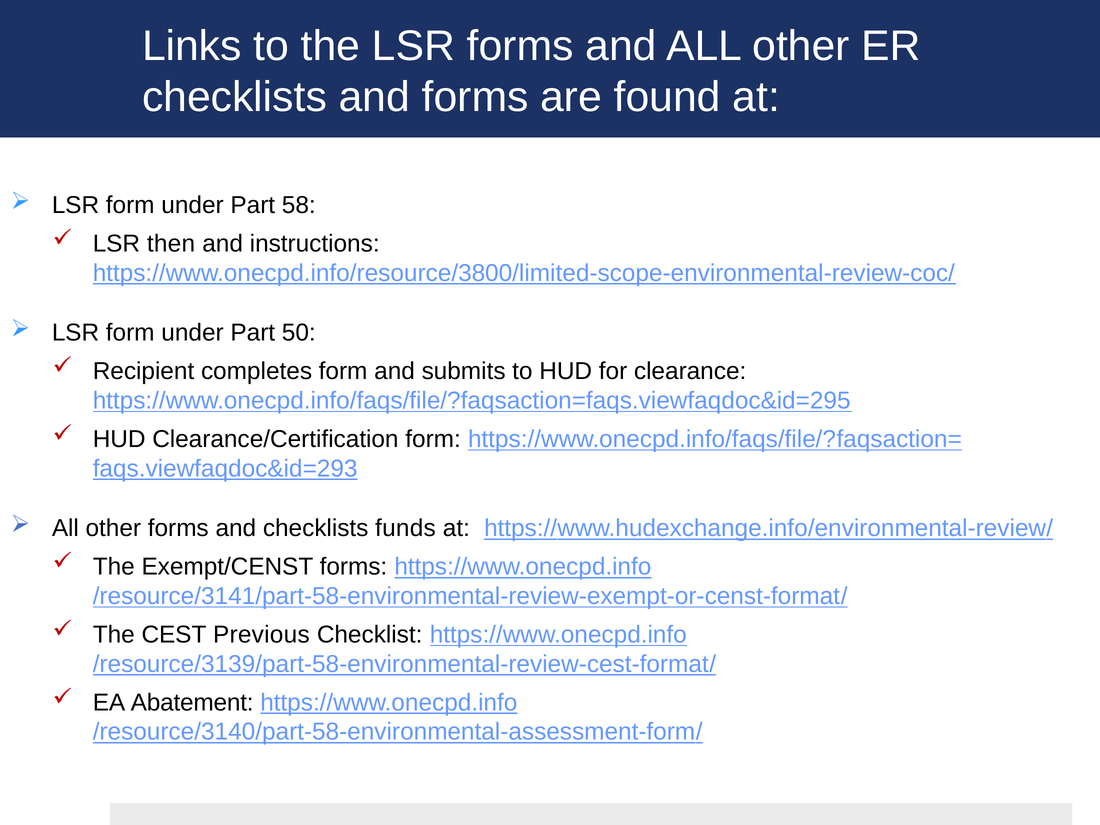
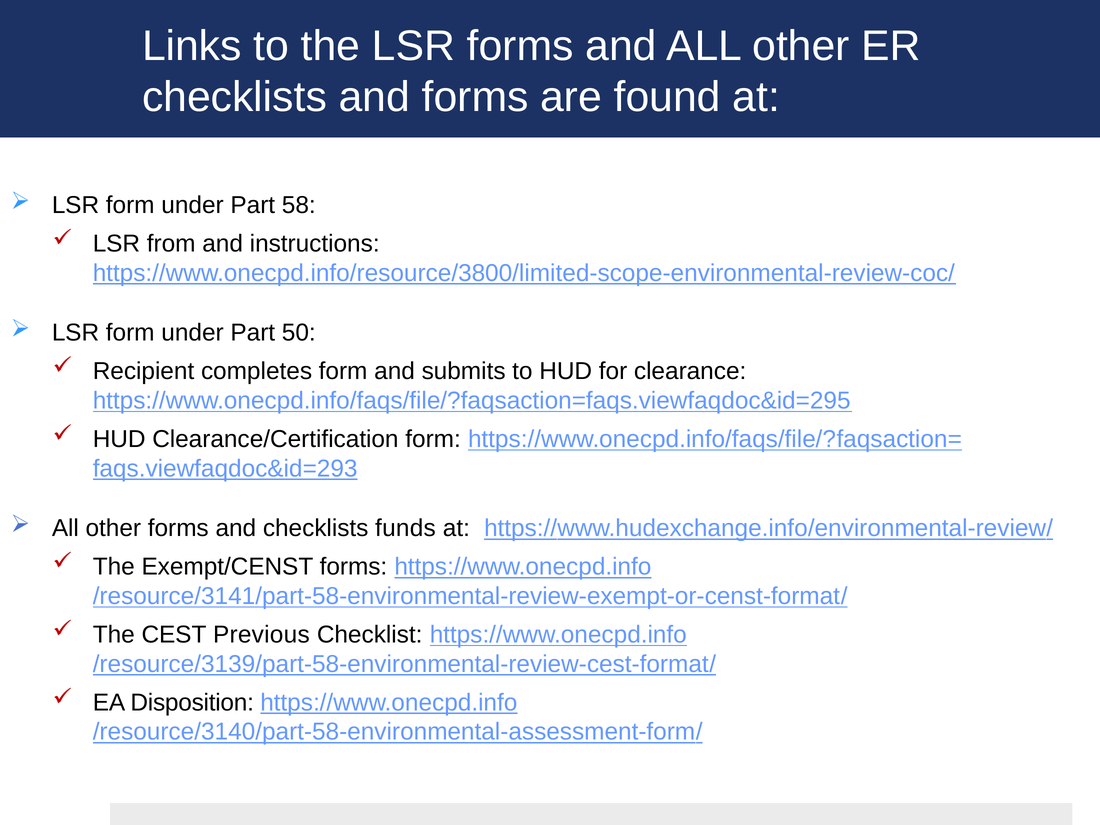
then: then -> from
Abatement: Abatement -> Disposition
